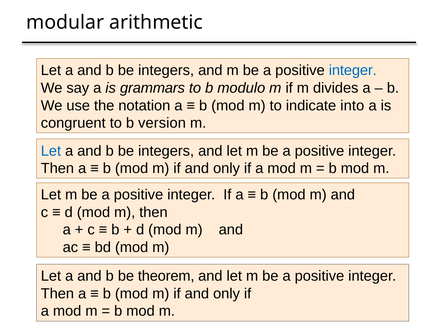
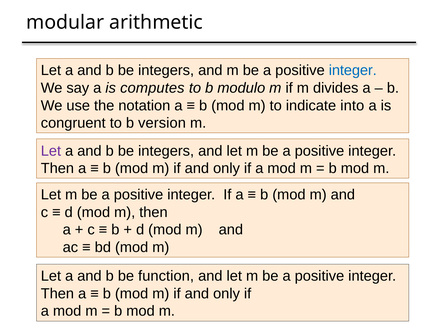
grammars: grammars -> computes
Let at (51, 151) colour: blue -> purple
theorem: theorem -> function
